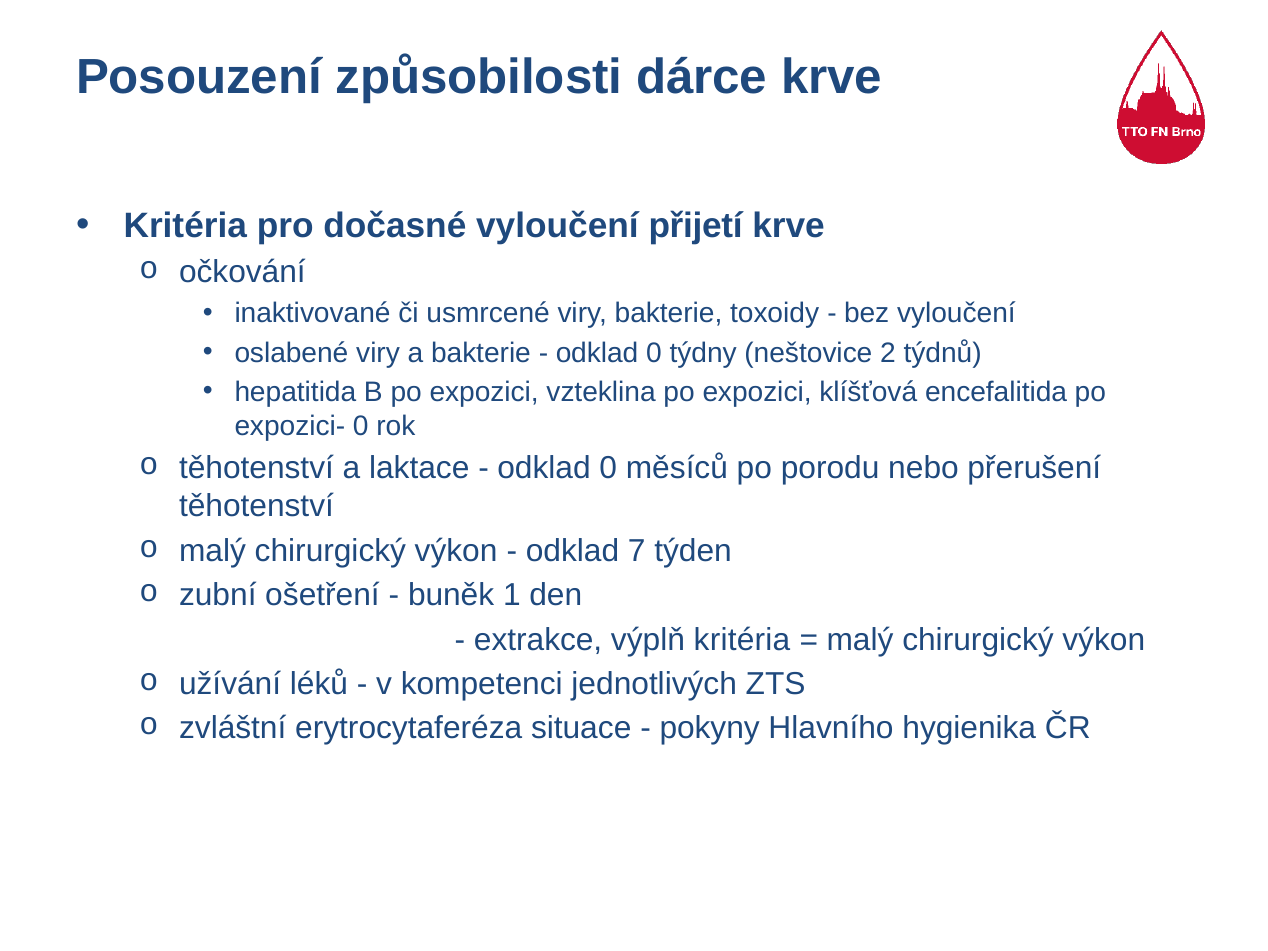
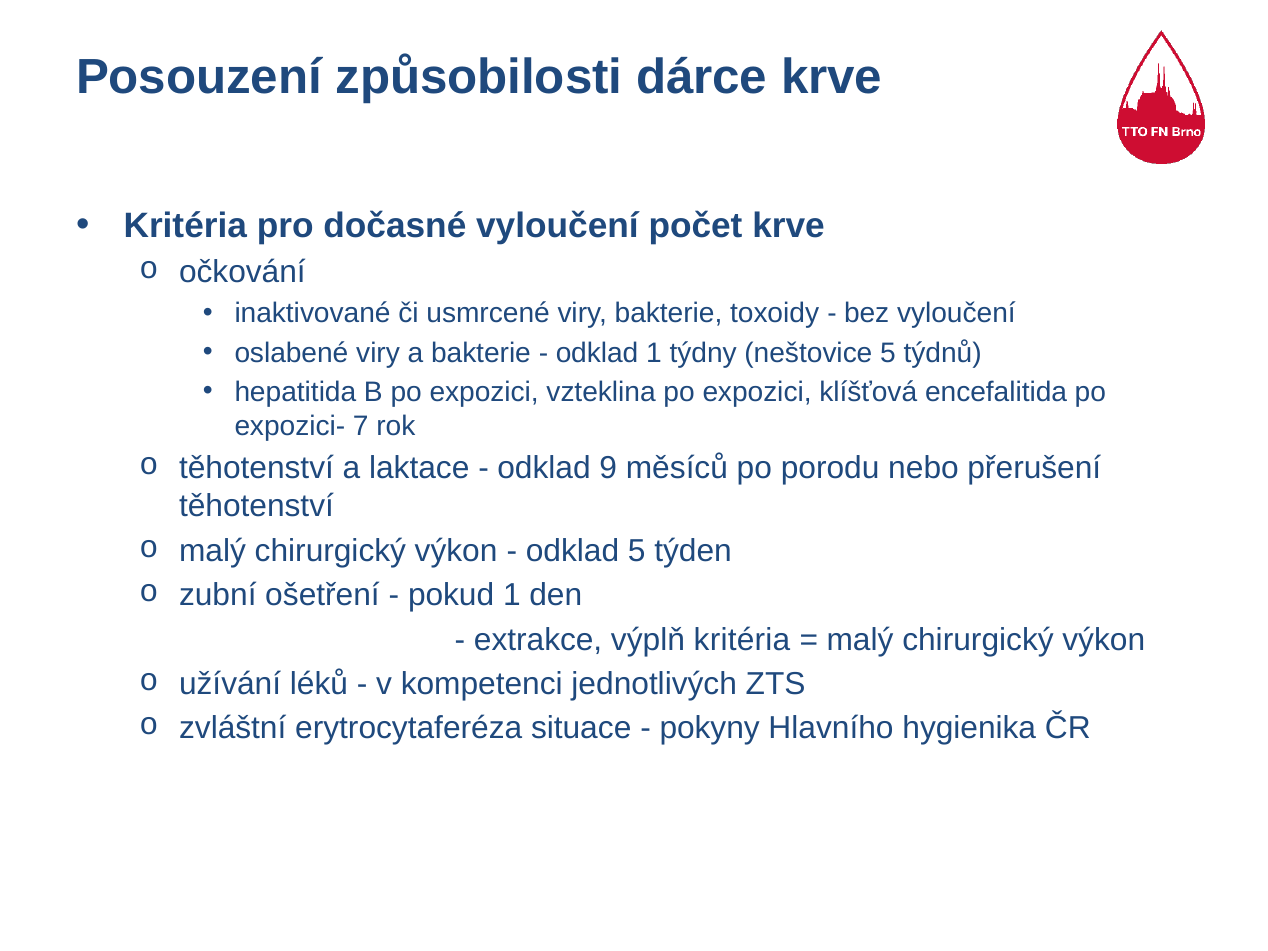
přijetí: přijetí -> počet
0 at (654, 353): 0 -> 1
neštovice 2: 2 -> 5
expozici- 0: 0 -> 7
0 at (608, 468): 0 -> 9
odklad 7: 7 -> 5
buněk: buněk -> pokud
